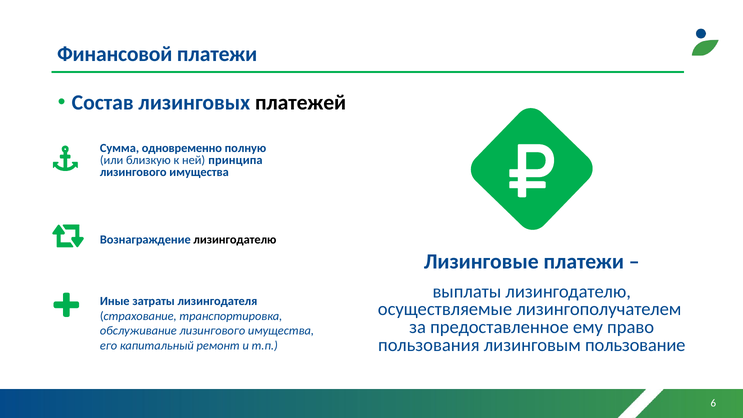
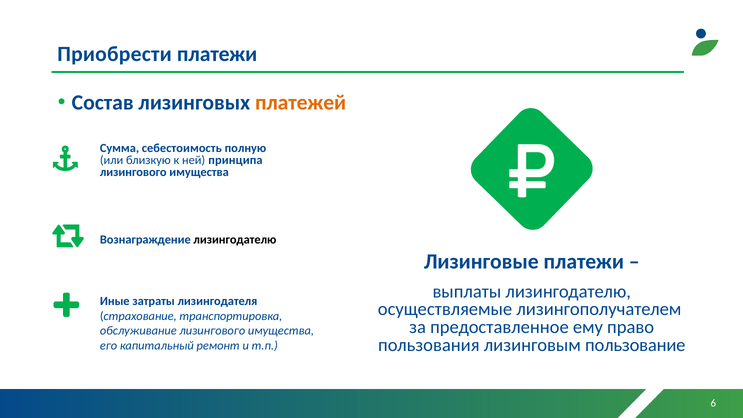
Финансовой: Финансовой -> Приобрести
платежей colour: black -> orange
одновременно: одновременно -> себестоимость
